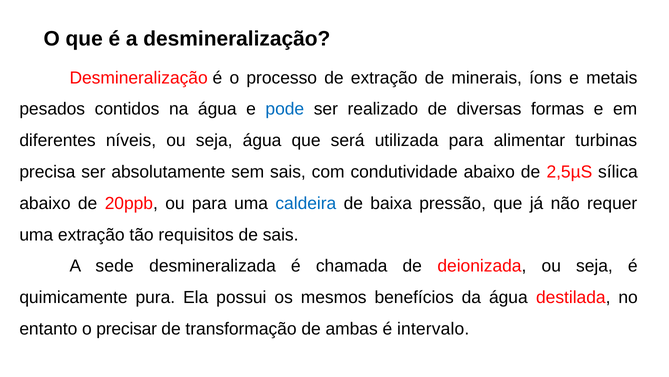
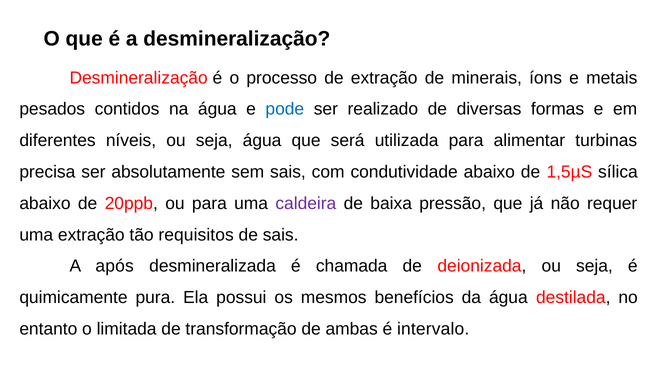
2,5µS: 2,5µS -> 1,5µS
caldeira colour: blue -> purple
sede: sede -> após
precisar: precisar -> limitada
